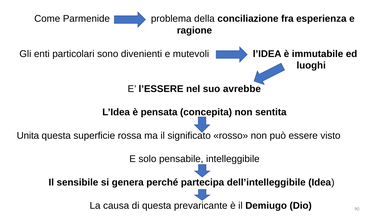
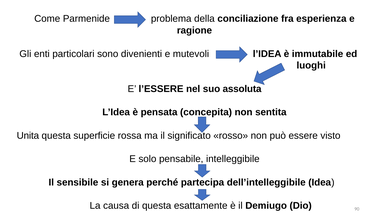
avrebbe: avrebbe -> assoluta
prevaricante: prevaricante -> esattamente
